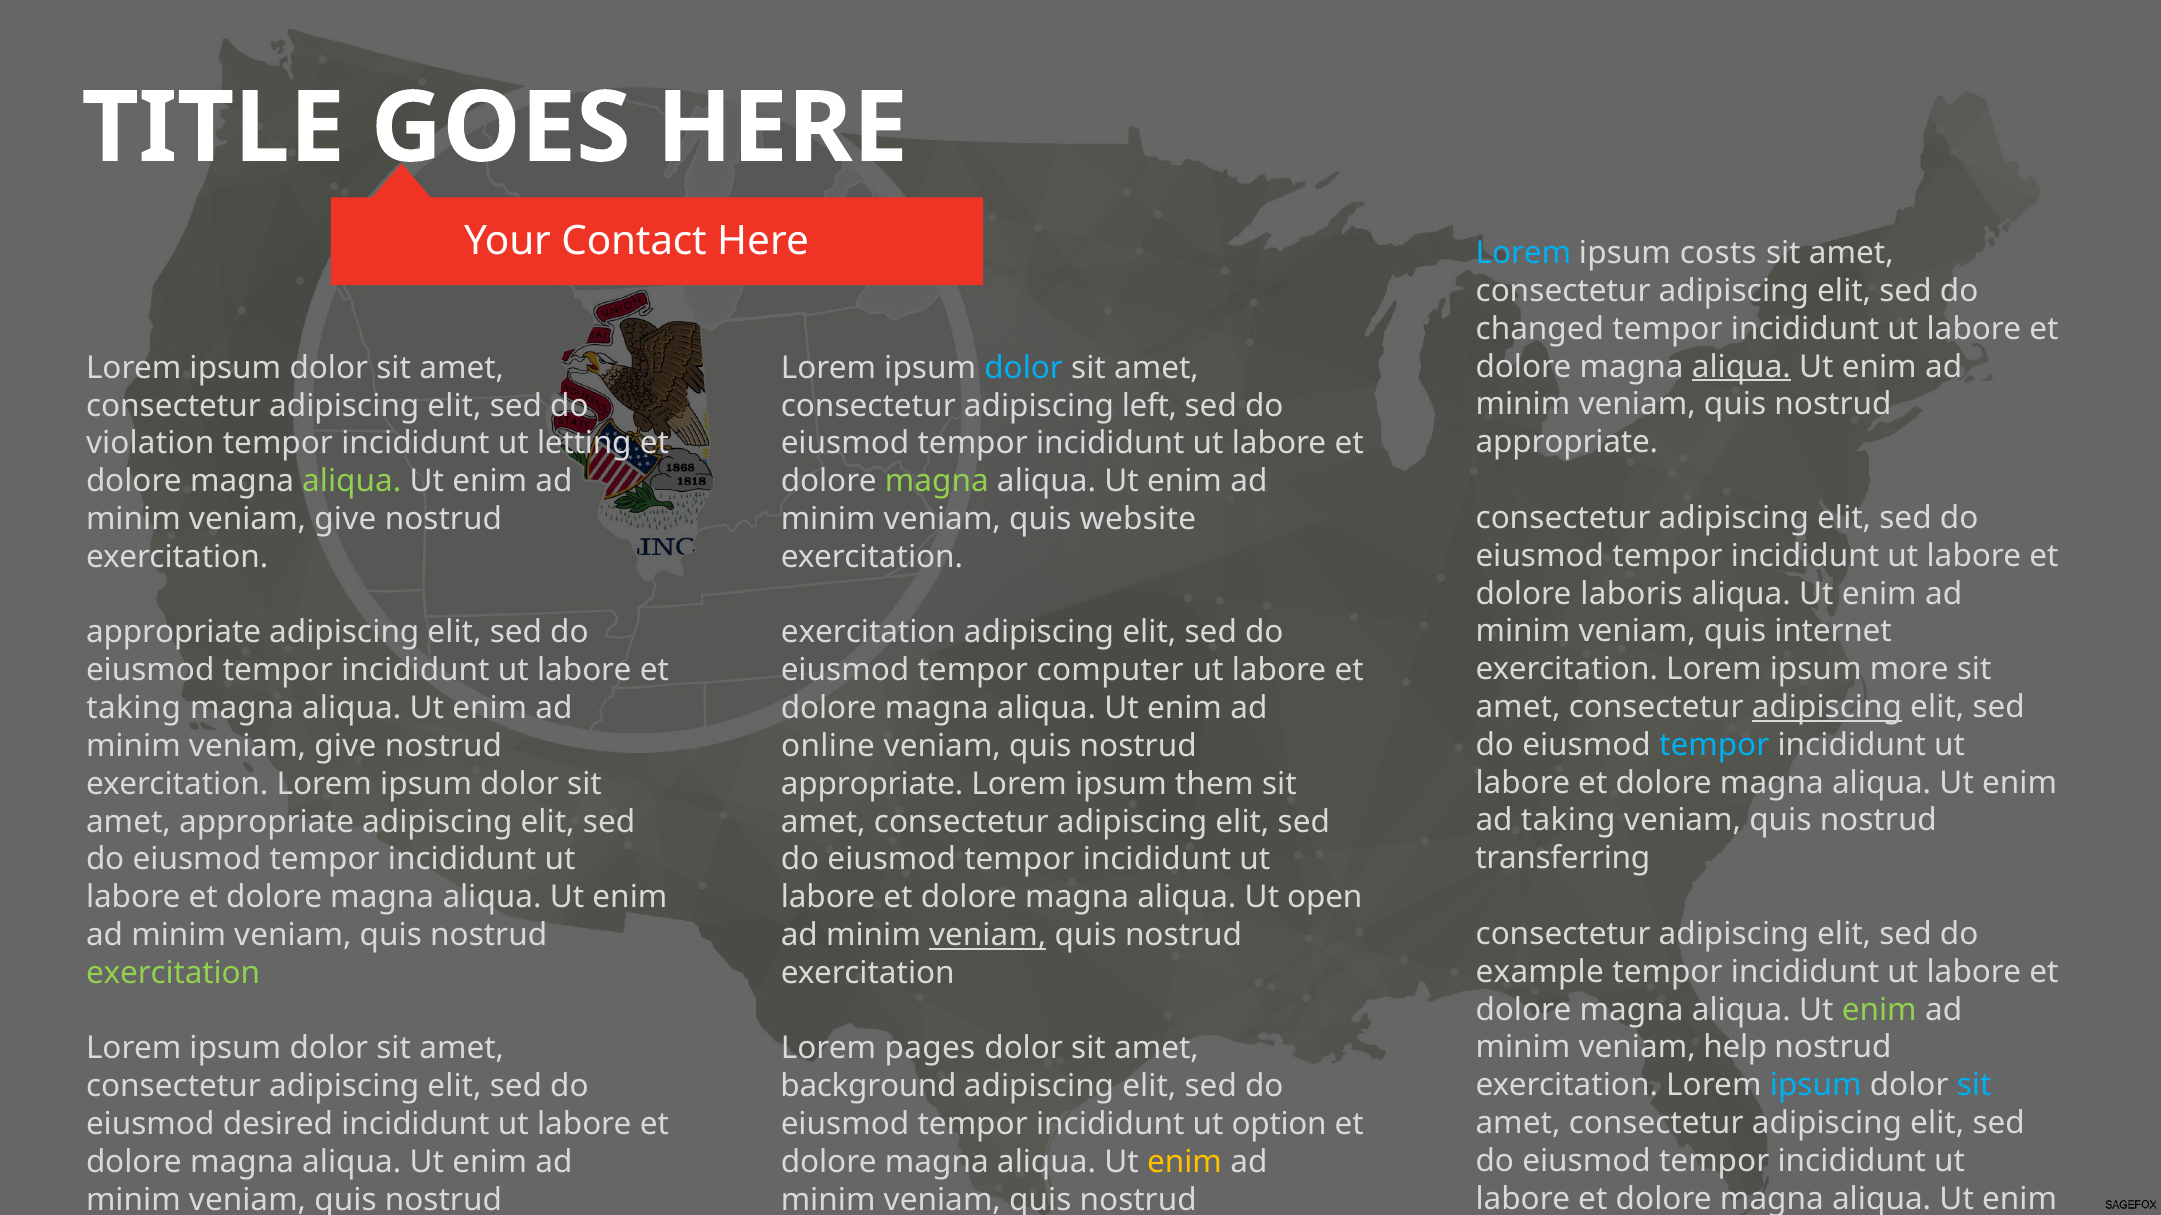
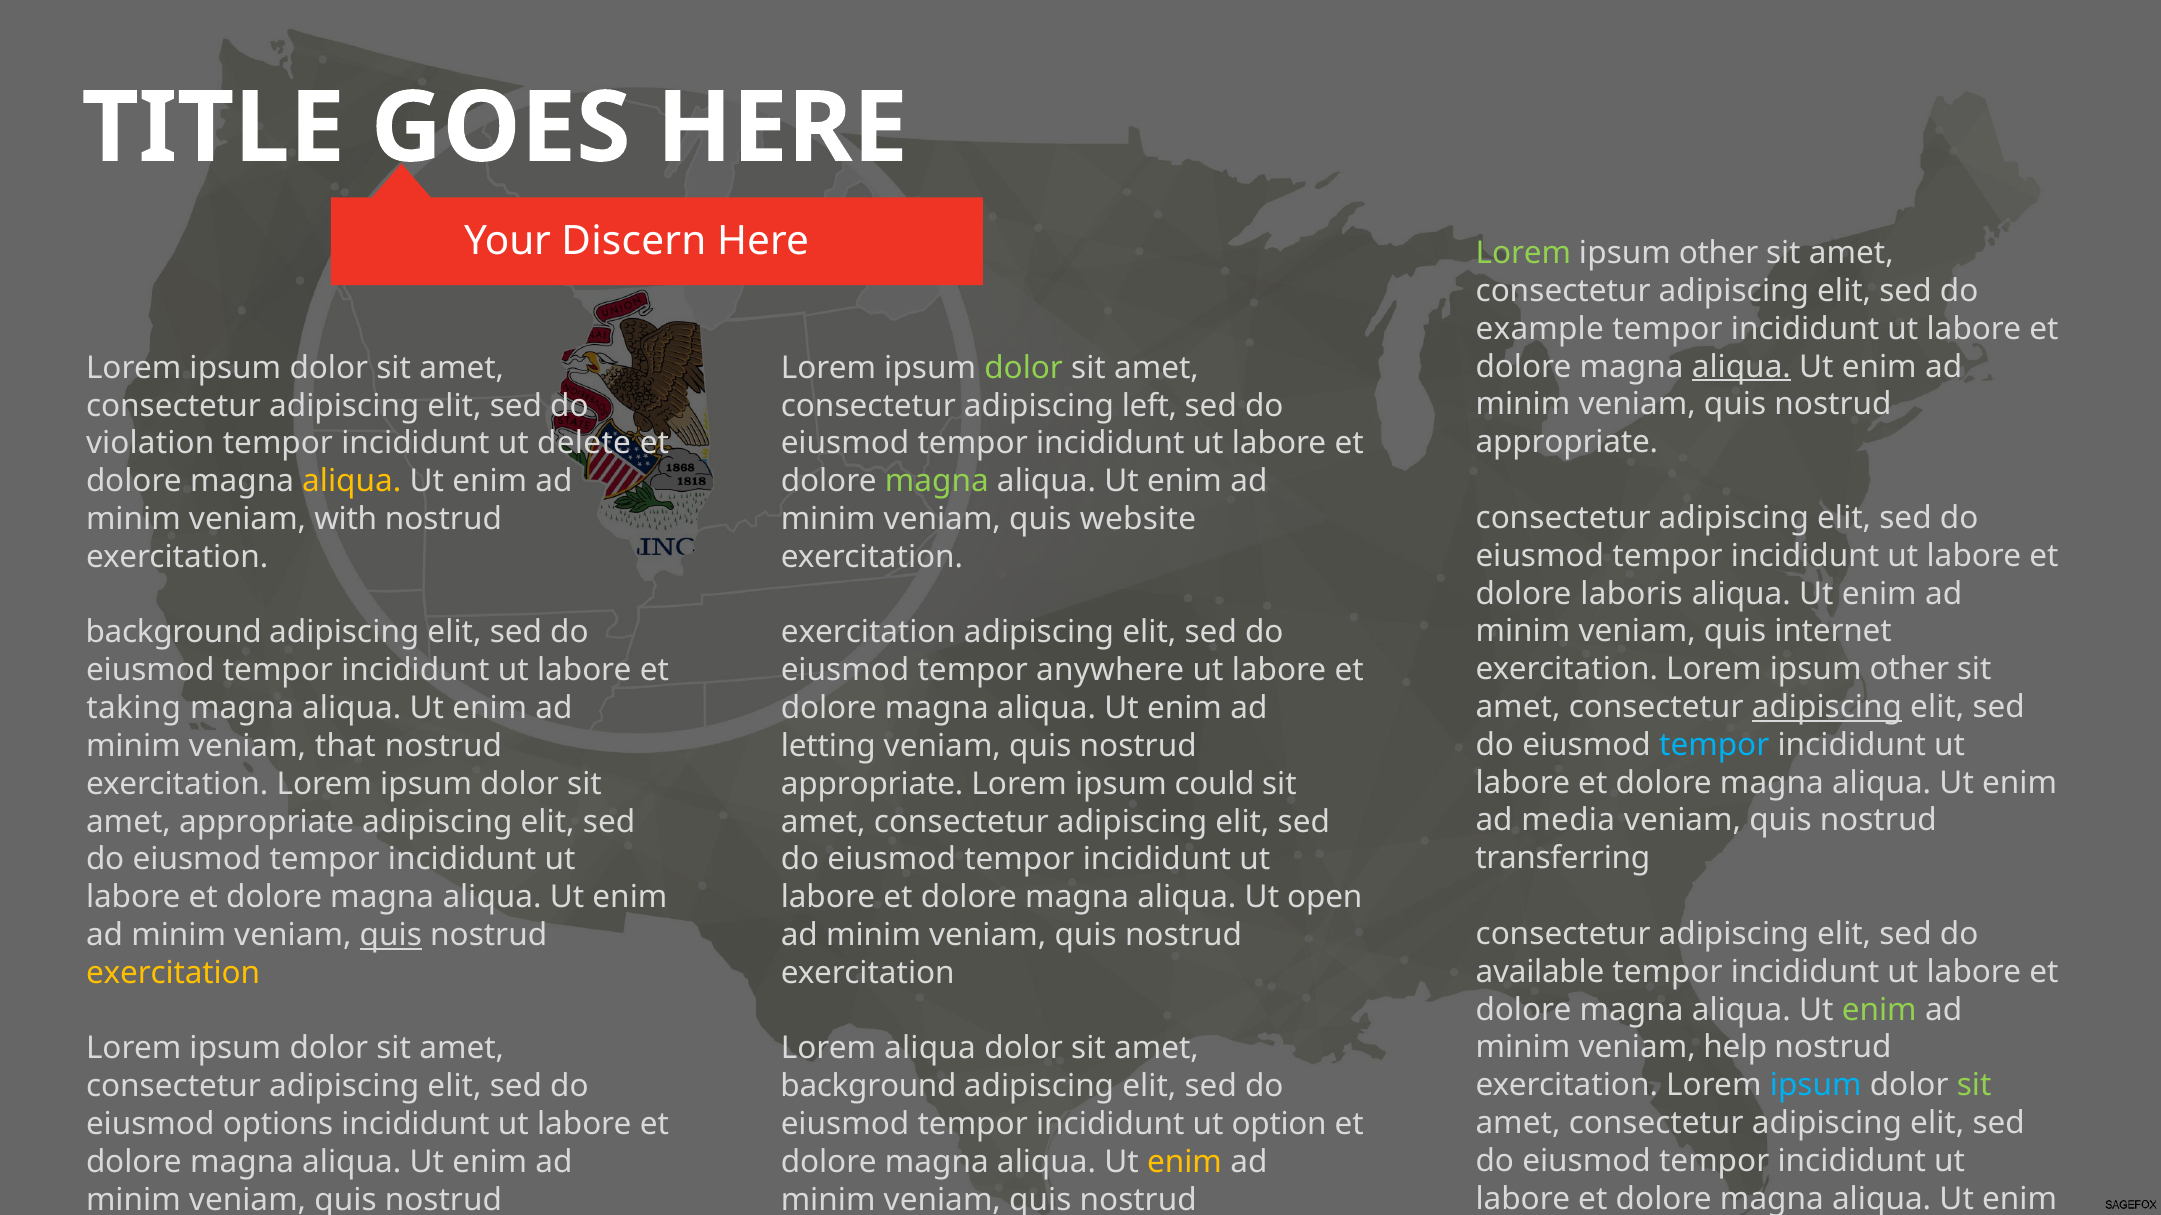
Contact: Contact -> Discern
Lorem at (1523, 253) colour: light blue -> light green
costs at (1718, 253): costs -> other
changed: changed -> example
dolor at (1024, 368) colour: light blue -> light green
letting: letting -> delete
aliqua at (352, 481) colour: light green -> yellow
give at (345, 519): give -> with
appropriate at (174, 633): appropriate -> background
more at (1909, 670): more -> other
computer: computer -> anywhere
give at (345, 746): give -> that
online: online -> letting
them: them -> could
ad taking: taking -> media
quis at (391, 936) underline: none -> present
veniam at (988, 936) underline: present -> none
example: example -> available
exercitation at (173, 973) colour: light green -> yellow
Lorem pages: pages -> aliqua
sit at (1974, 1086) colour: light blue -> light green
desired: desired -> options
